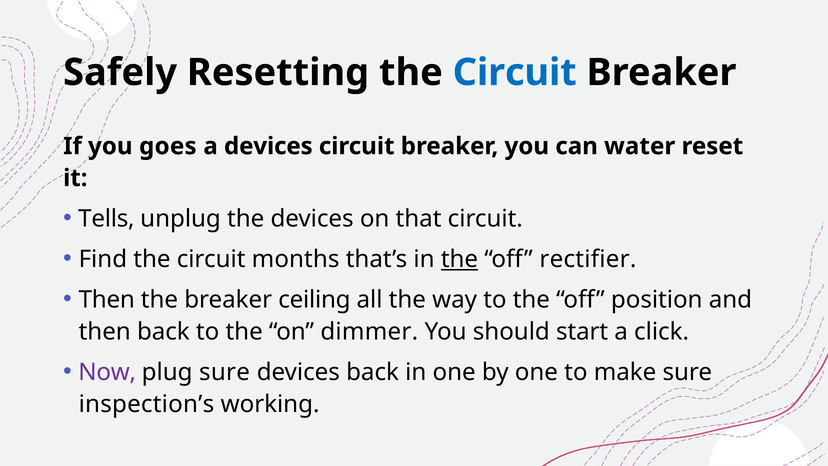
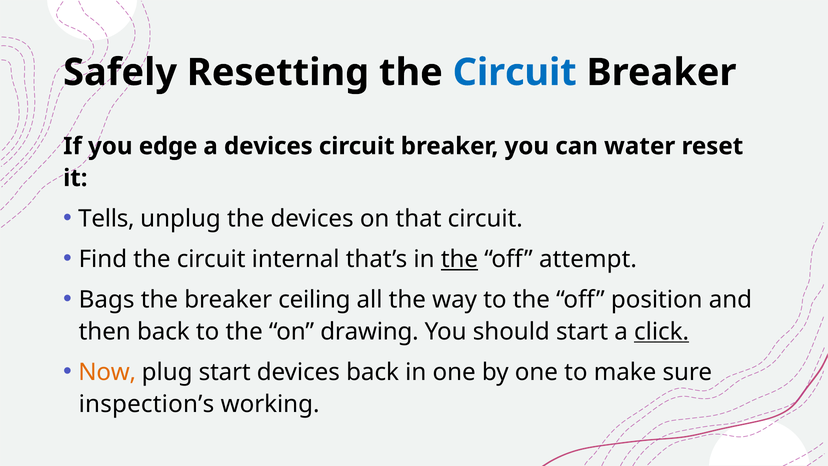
goes: goes -> edge
months: months -> internal
rectifier: rectifier -> attempt
Then at (107, 300): Then -> Bags
dimmer: dimmer -> drawing
click underline: none -> present
Now colour: purple -> orange
plug sure: sure -> start
